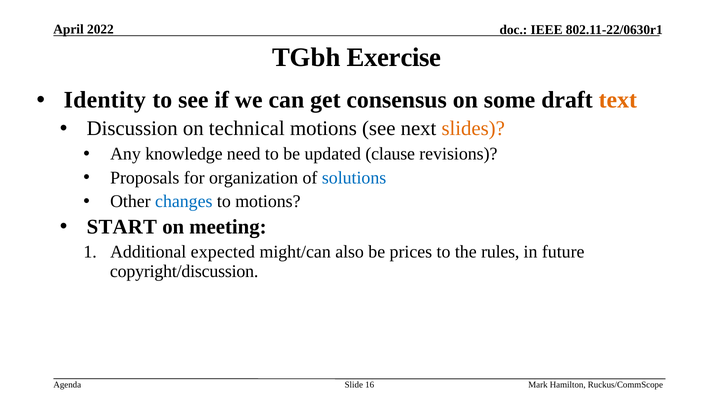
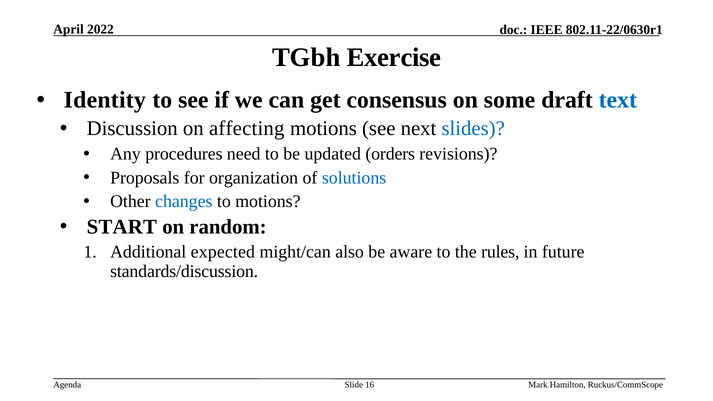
text colour: orange -> blue
technical: technical -> affecting
slides colour: orange -> blue
knowledge: knowledge -> procedures
clause: clause -> orders
meeting: meeting -> random
prices: prices -> aware
copyright/discussion: copyright/discussion -> standards/discussion
